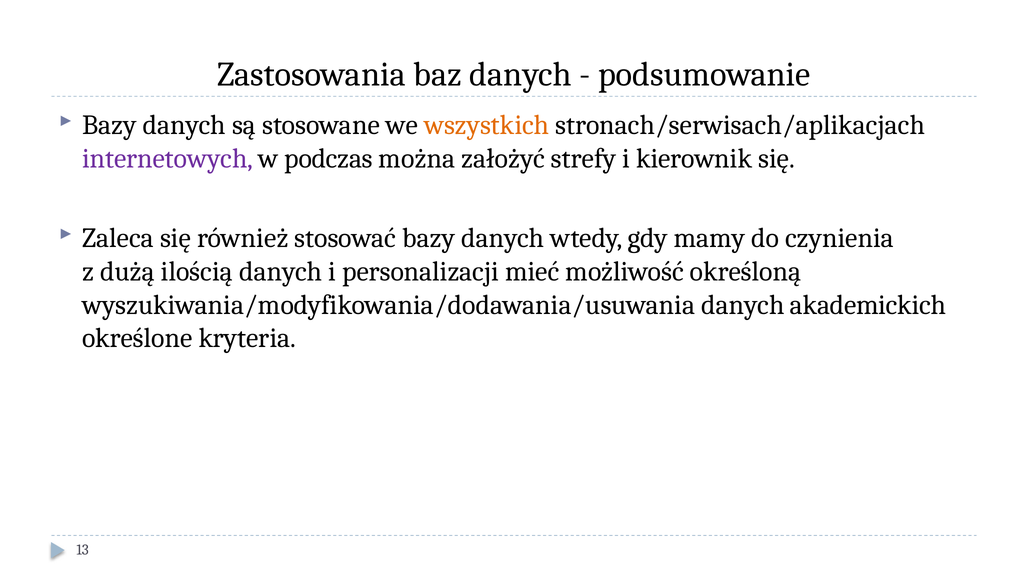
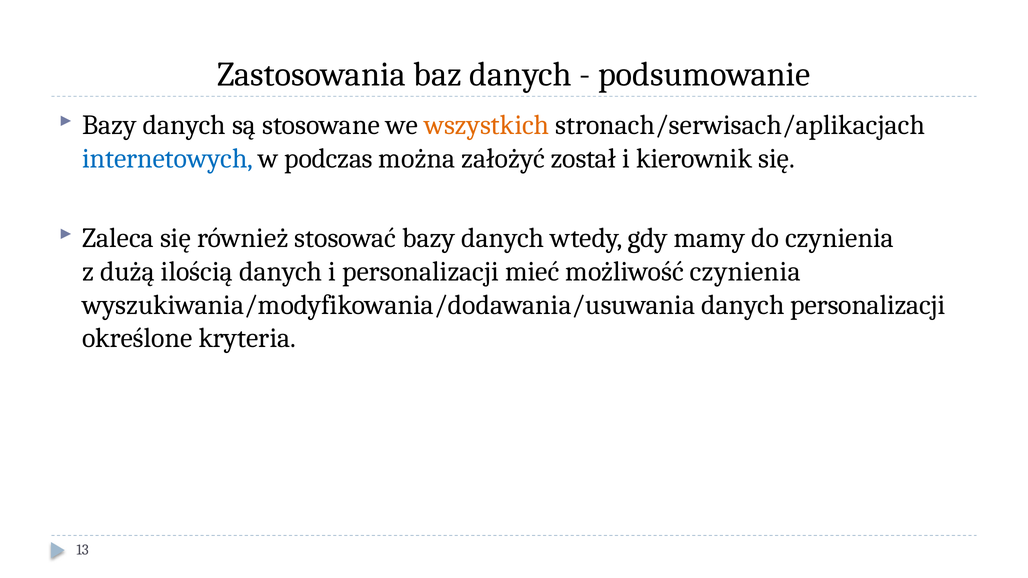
internetowych colour: purple -> blue
strefy: strefy -> został
możliwość określoną: określoną -> czynienia
danych akademickich: akademickich -> personalizacji
